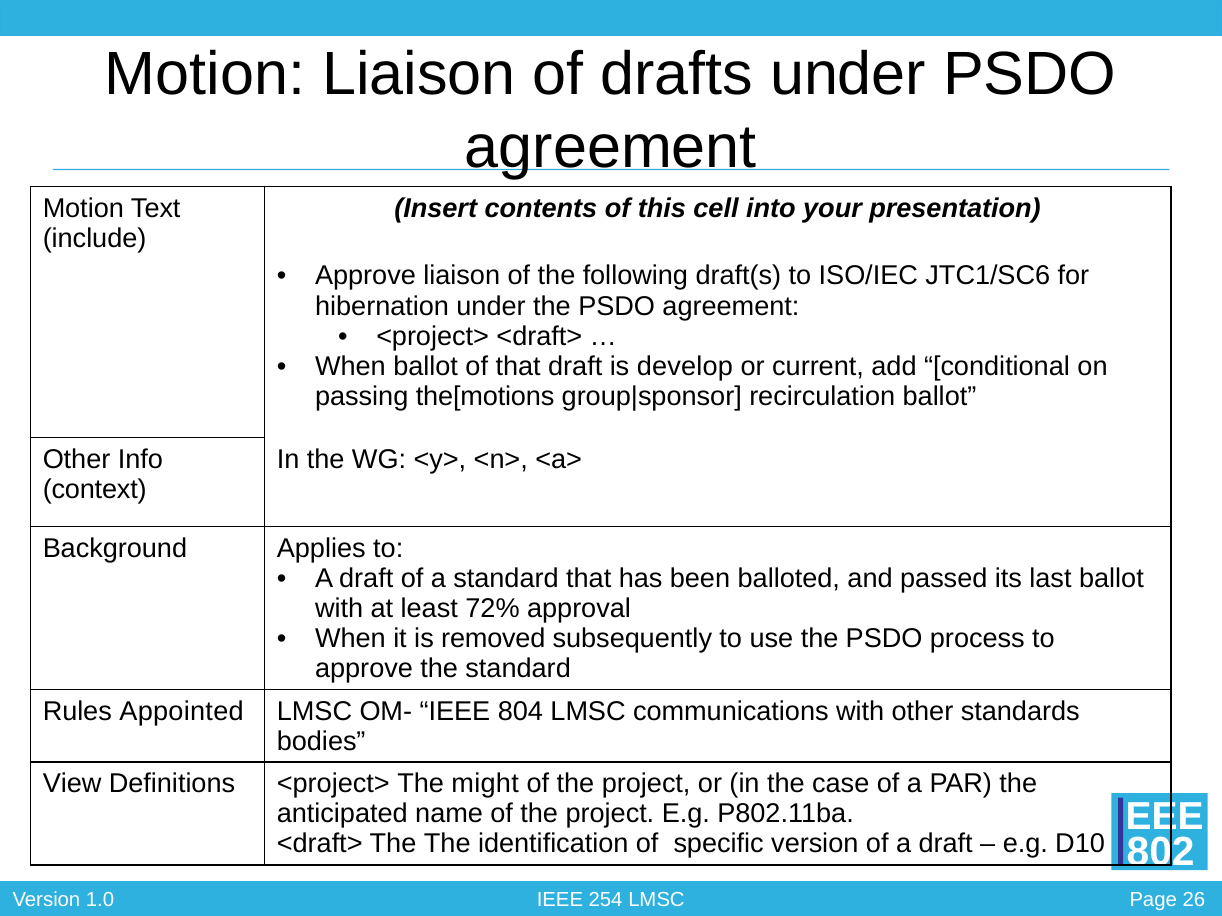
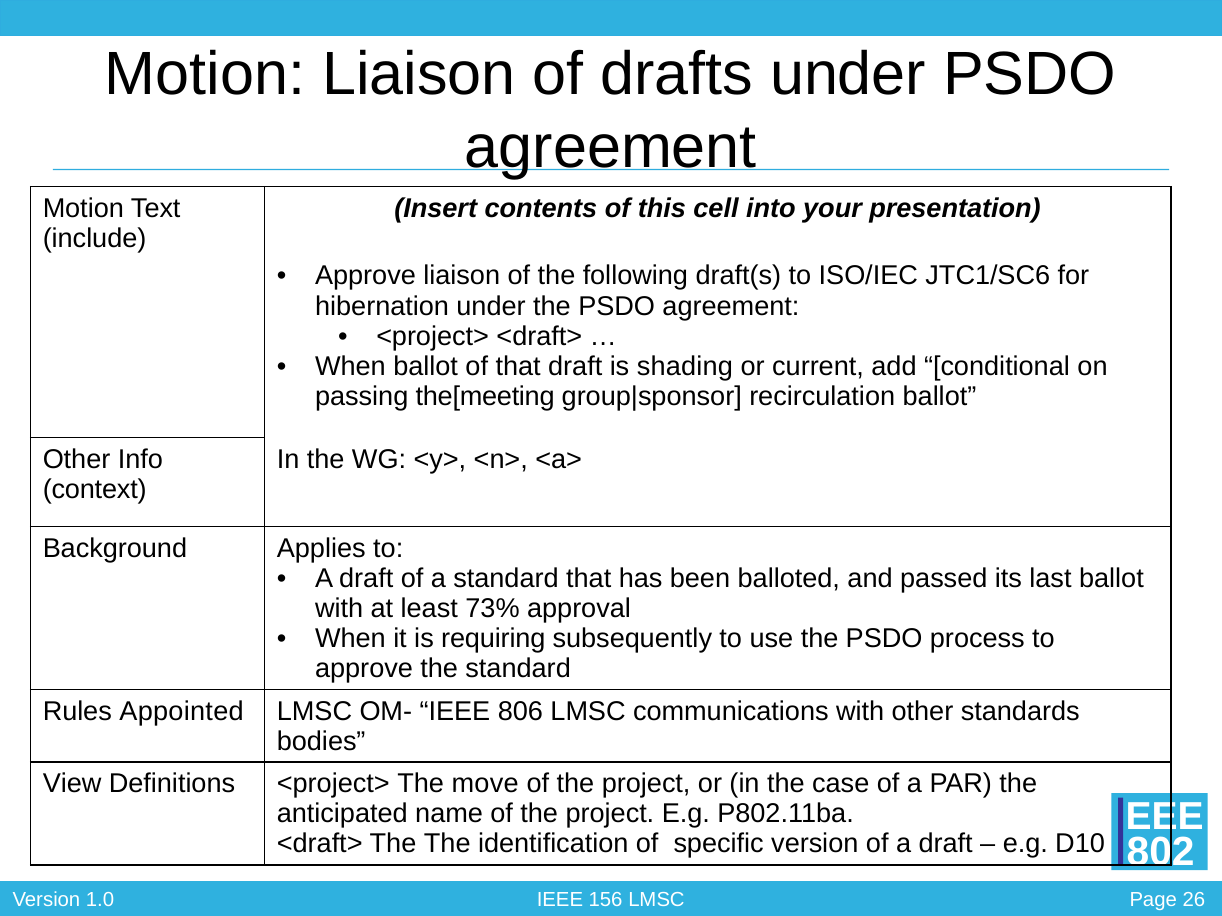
develop: develop -> shading
the[motions: the[motions -> the[meeting
72%: 72% -> 73%
removed: removed -> requiring
804: 804 -> 806
might: might -> move
254: 254 -> 156
